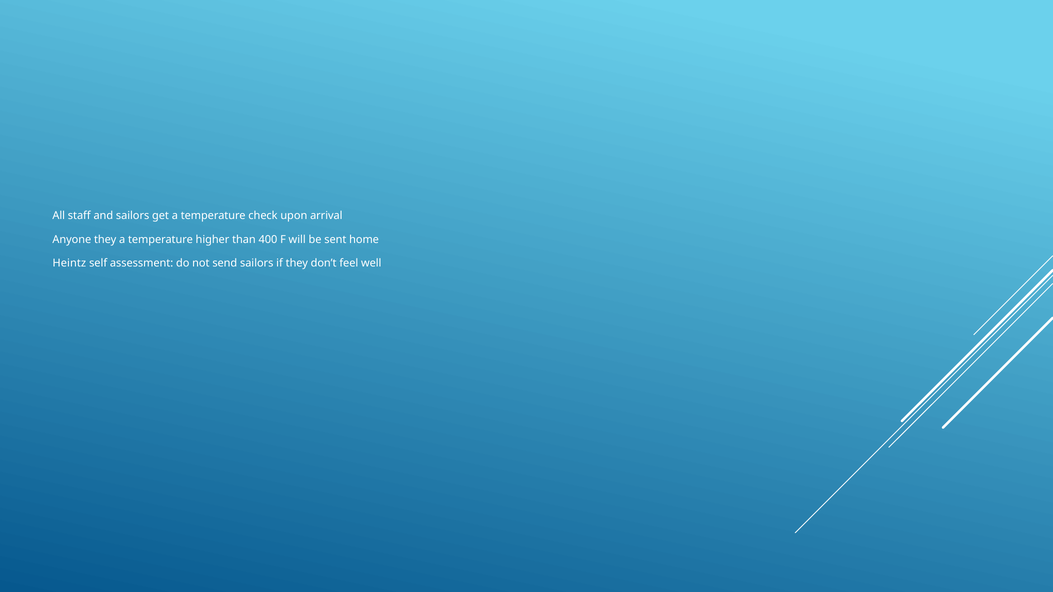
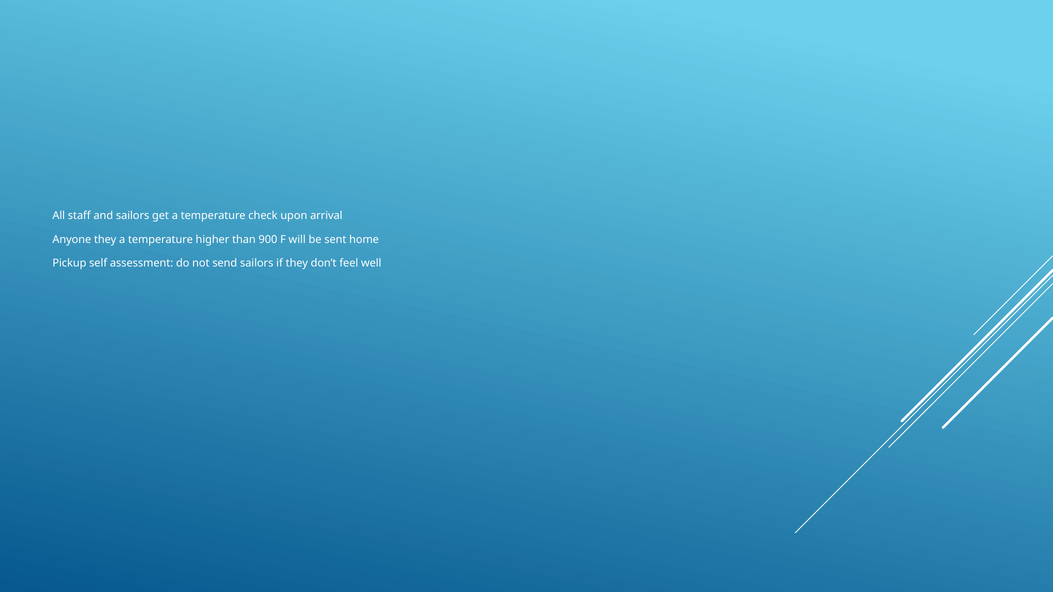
400: 400 -> 900
Heintz: Heintz -> Pickup
